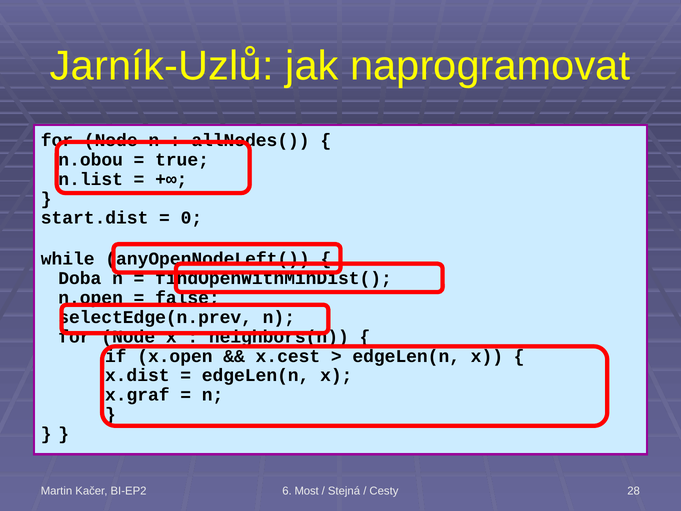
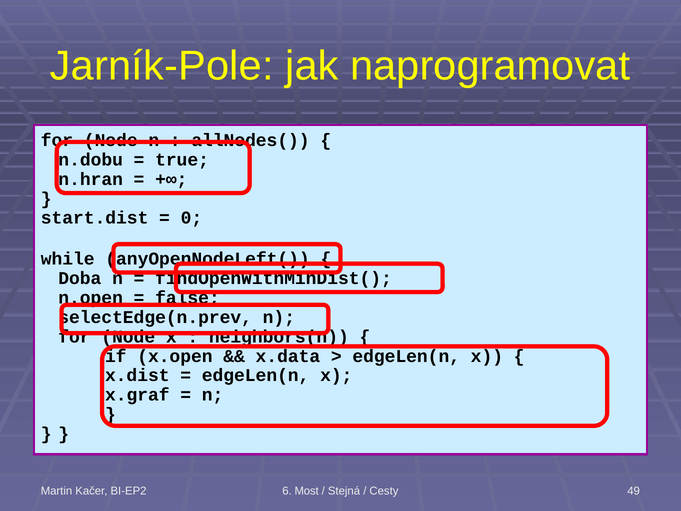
Jarník-Uzlů: Jarník-Uzlů -> Jarník-Pole
n.obou: n.obou -> n.dobu
n.list: n.list -> n.hran
x.cest: x.cest -> x.data
28: 28 -> 49
